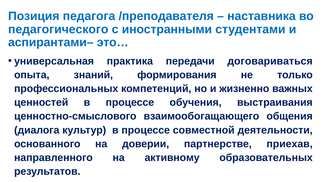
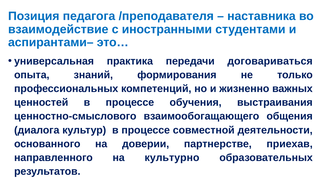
педагогического: педагогического -> взаимодействие
активному: активному -> культурно
